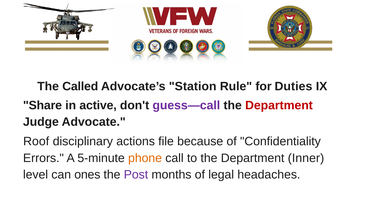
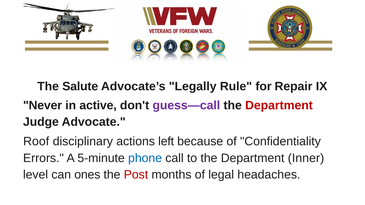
Called: Called -> Salute
Station: Station -> Legally
Duties: Duties -> Repair
Share: Share -> Never
file: file -> left
phone colour: orange -> blue
Post colour: purple -> red
